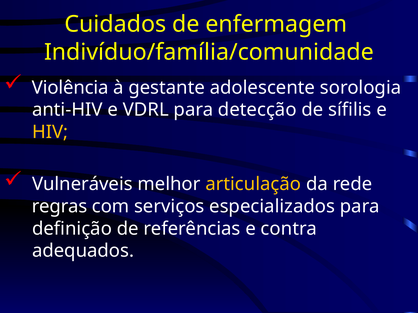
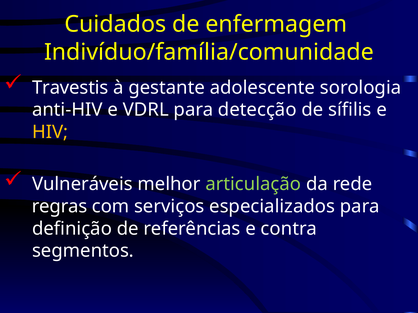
Violência: Violência -> Travestis
articulação colour: yellow -> light green
adequados: adequados -> segmentos
